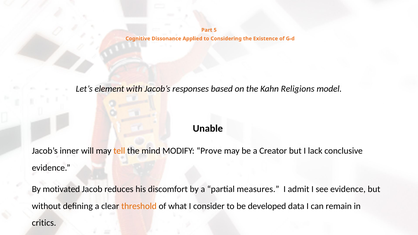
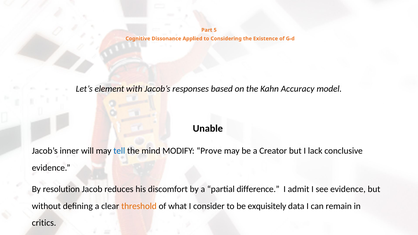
Religions: Religions -> Accuracy
tell colour: orange -> blue
motivated: motivated -> resolution
measures: measures -> difference
developed: developed -> exquisitely
